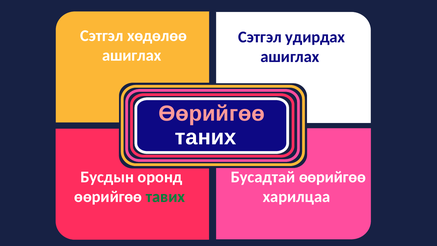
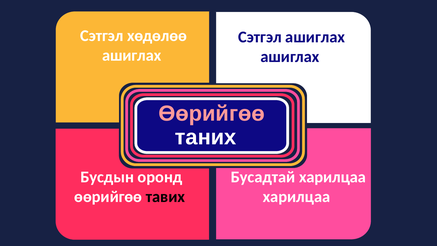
Сэтгэл удирдах: удирдах -> ашиглах
Бусадтай өөрийгөө: өөрийгөө -> харилцаа
тавих colour: green -> black
